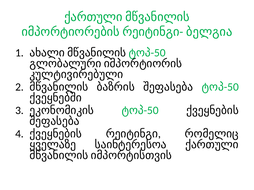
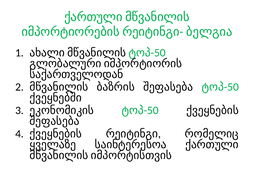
კულტივირებული: კულტივირებული -> საქართველოდან
